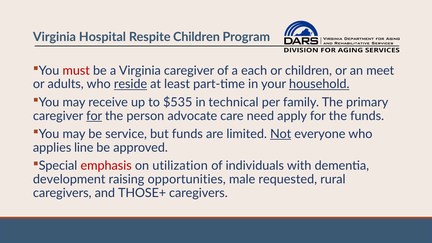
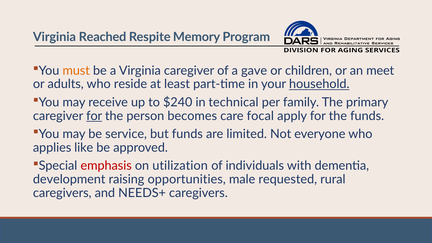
Hospital: Hospital -> Reached
Respite Children: Children -> Memory
must colour: red -> orange
each: each -> gave
reside underline: present -> none
$535: $535 -> $240
advocate: advocate -> becomes
need: need -> focal
Not underline: present -> none
line: line -> like
THOSE+: THOSE+ -> NEEDS+
